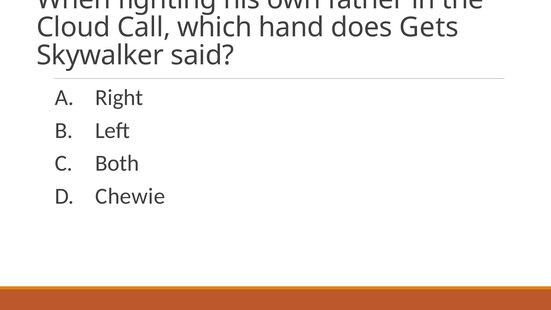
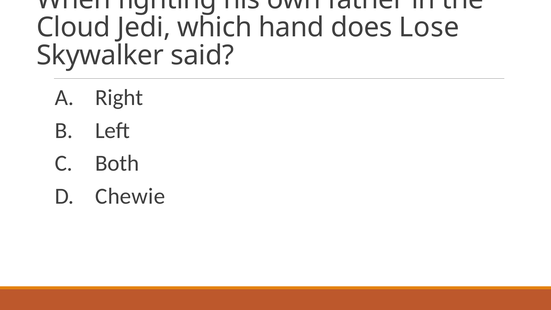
Call: Call -> Jedi
Gets: Gets -> Lose
